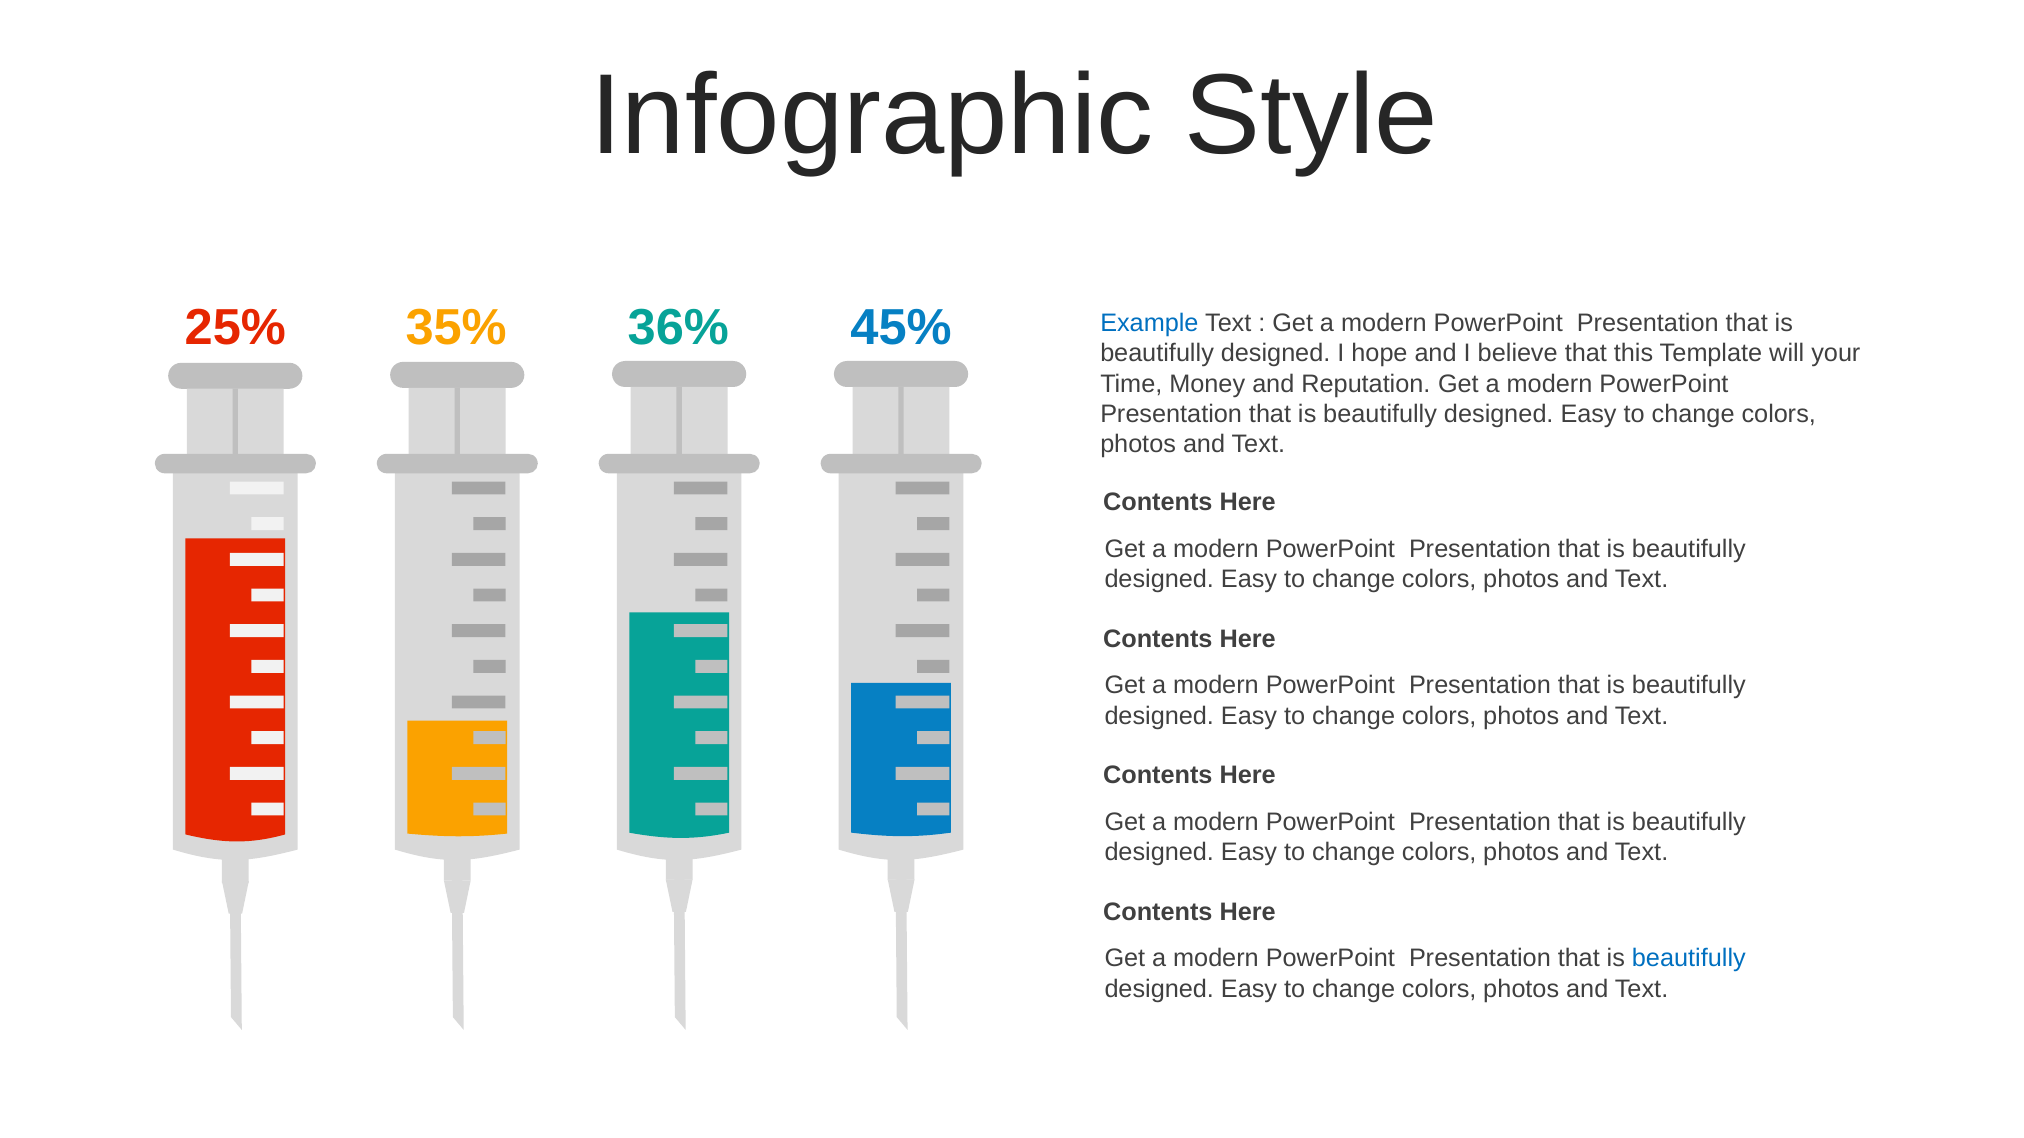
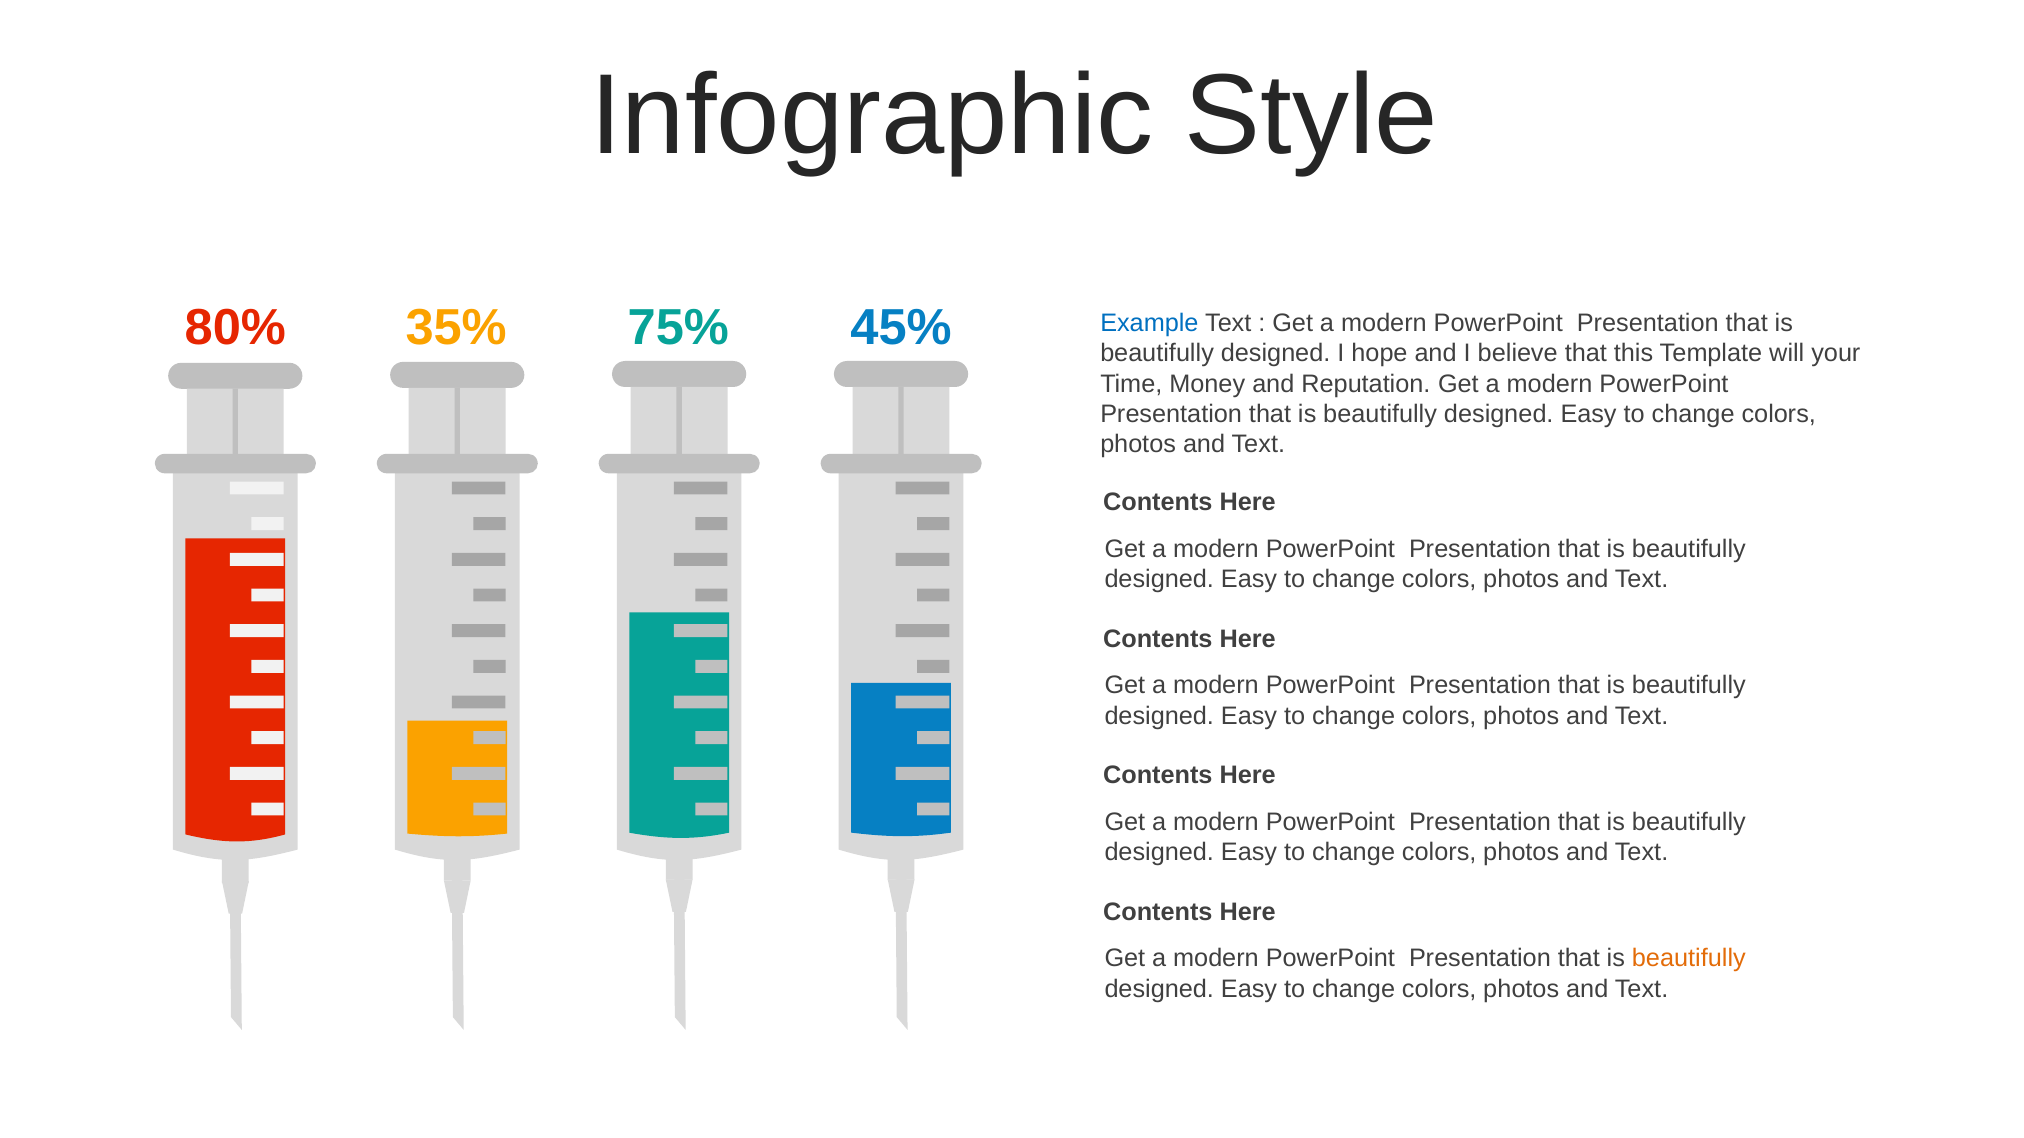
25%: 25% -> 80%
36%: 36% -> 75%
beautifully at (1689, 959) colour: blue -> orange
